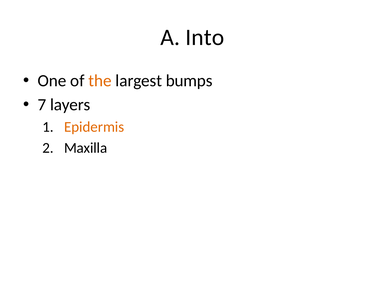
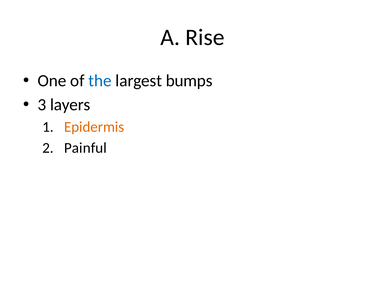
Into: Into -> Rise
the colour: orange -> blue
7: 7 -> 3
Maxilla: Maxilla -> Painful
